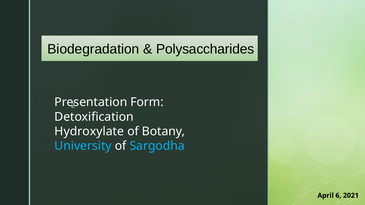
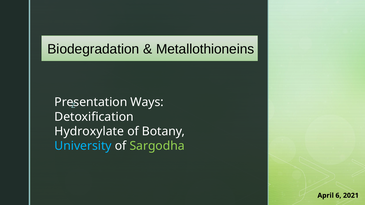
Polysaccharides: Polysaccharides -> Metallothioneins
Form: Form -> Ways
Sargodha colour: light blue -> light green
